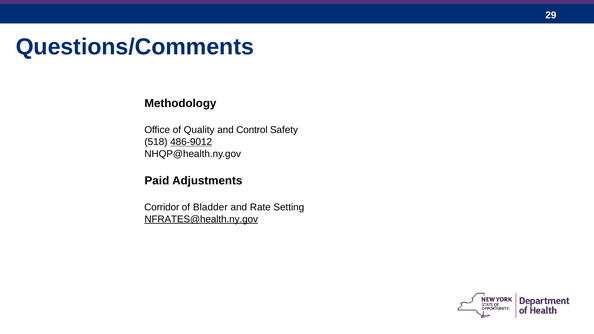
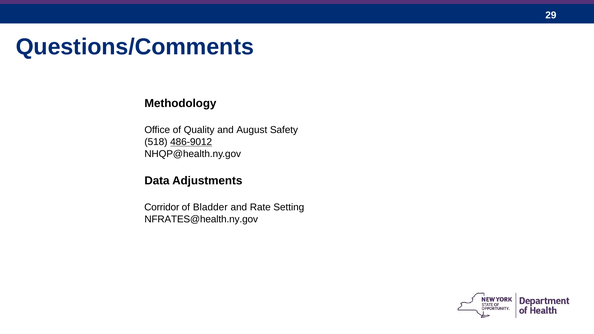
Control: Control -> August
Paid: Paid -> Data
NFRATES@health.ny.gov underline: present -> none
